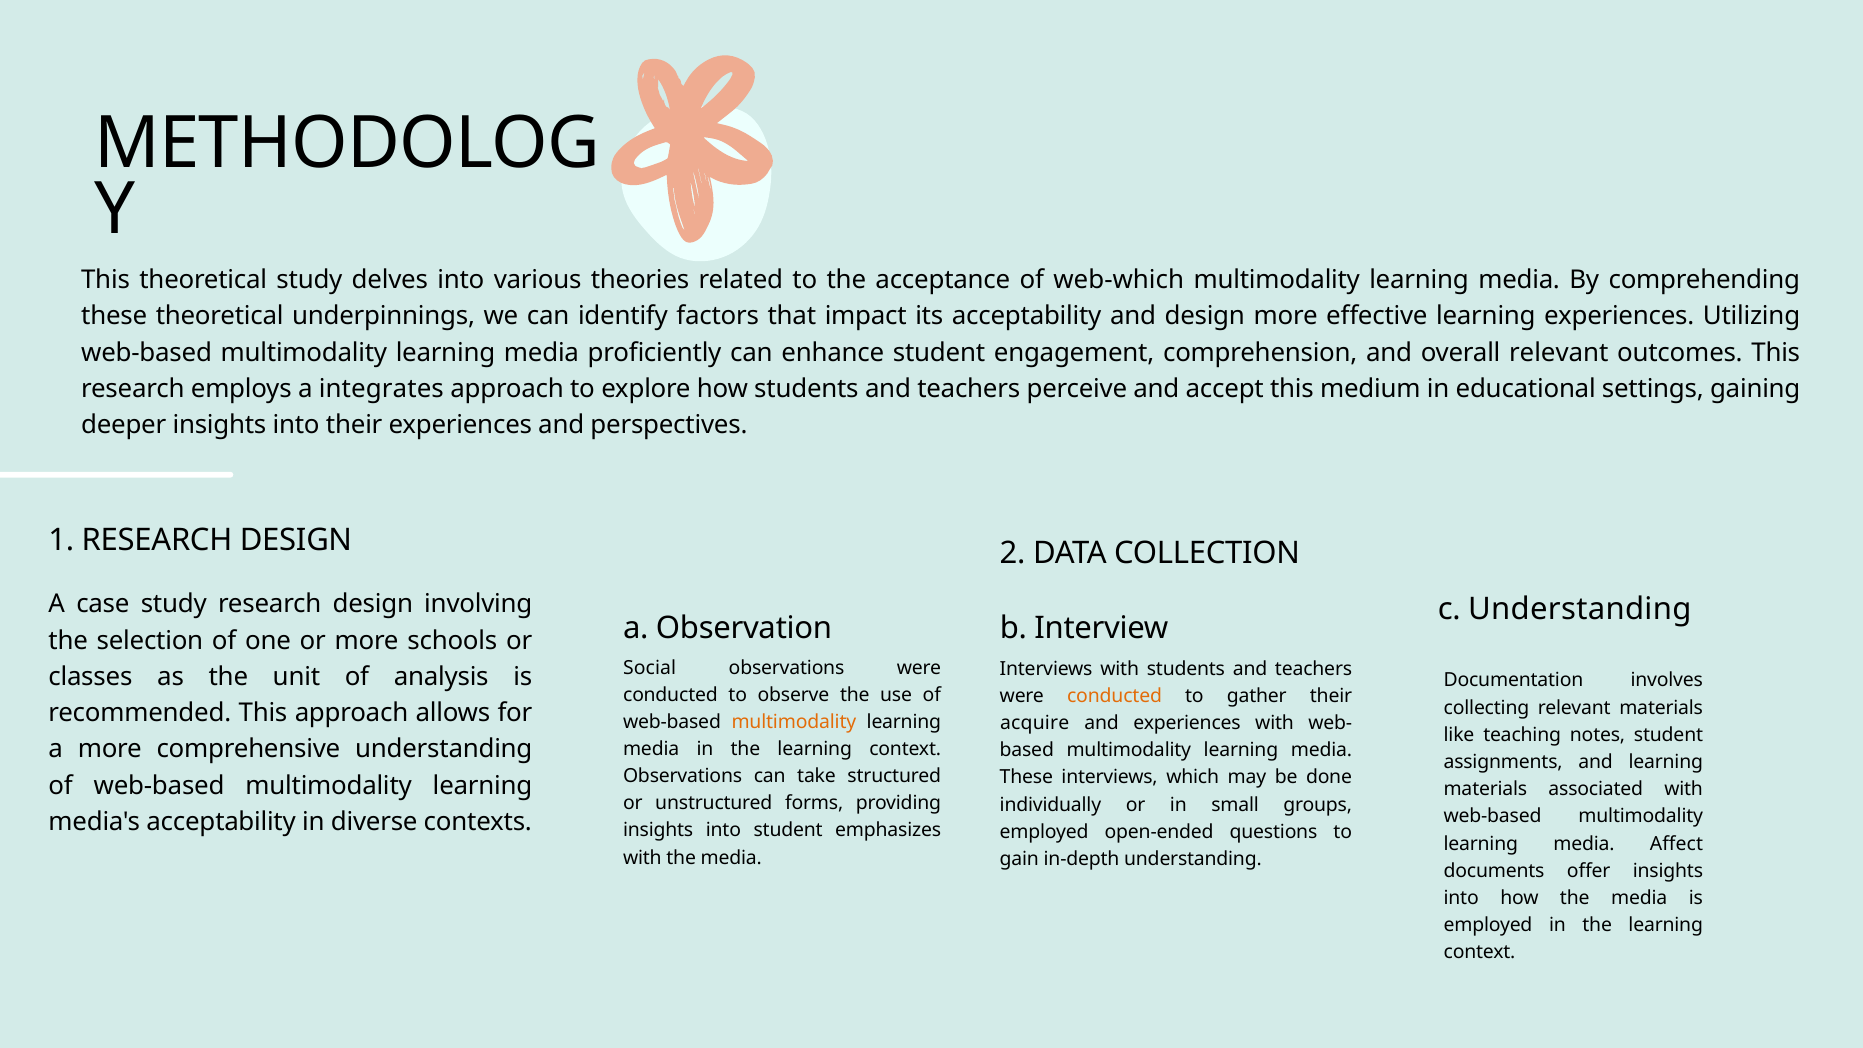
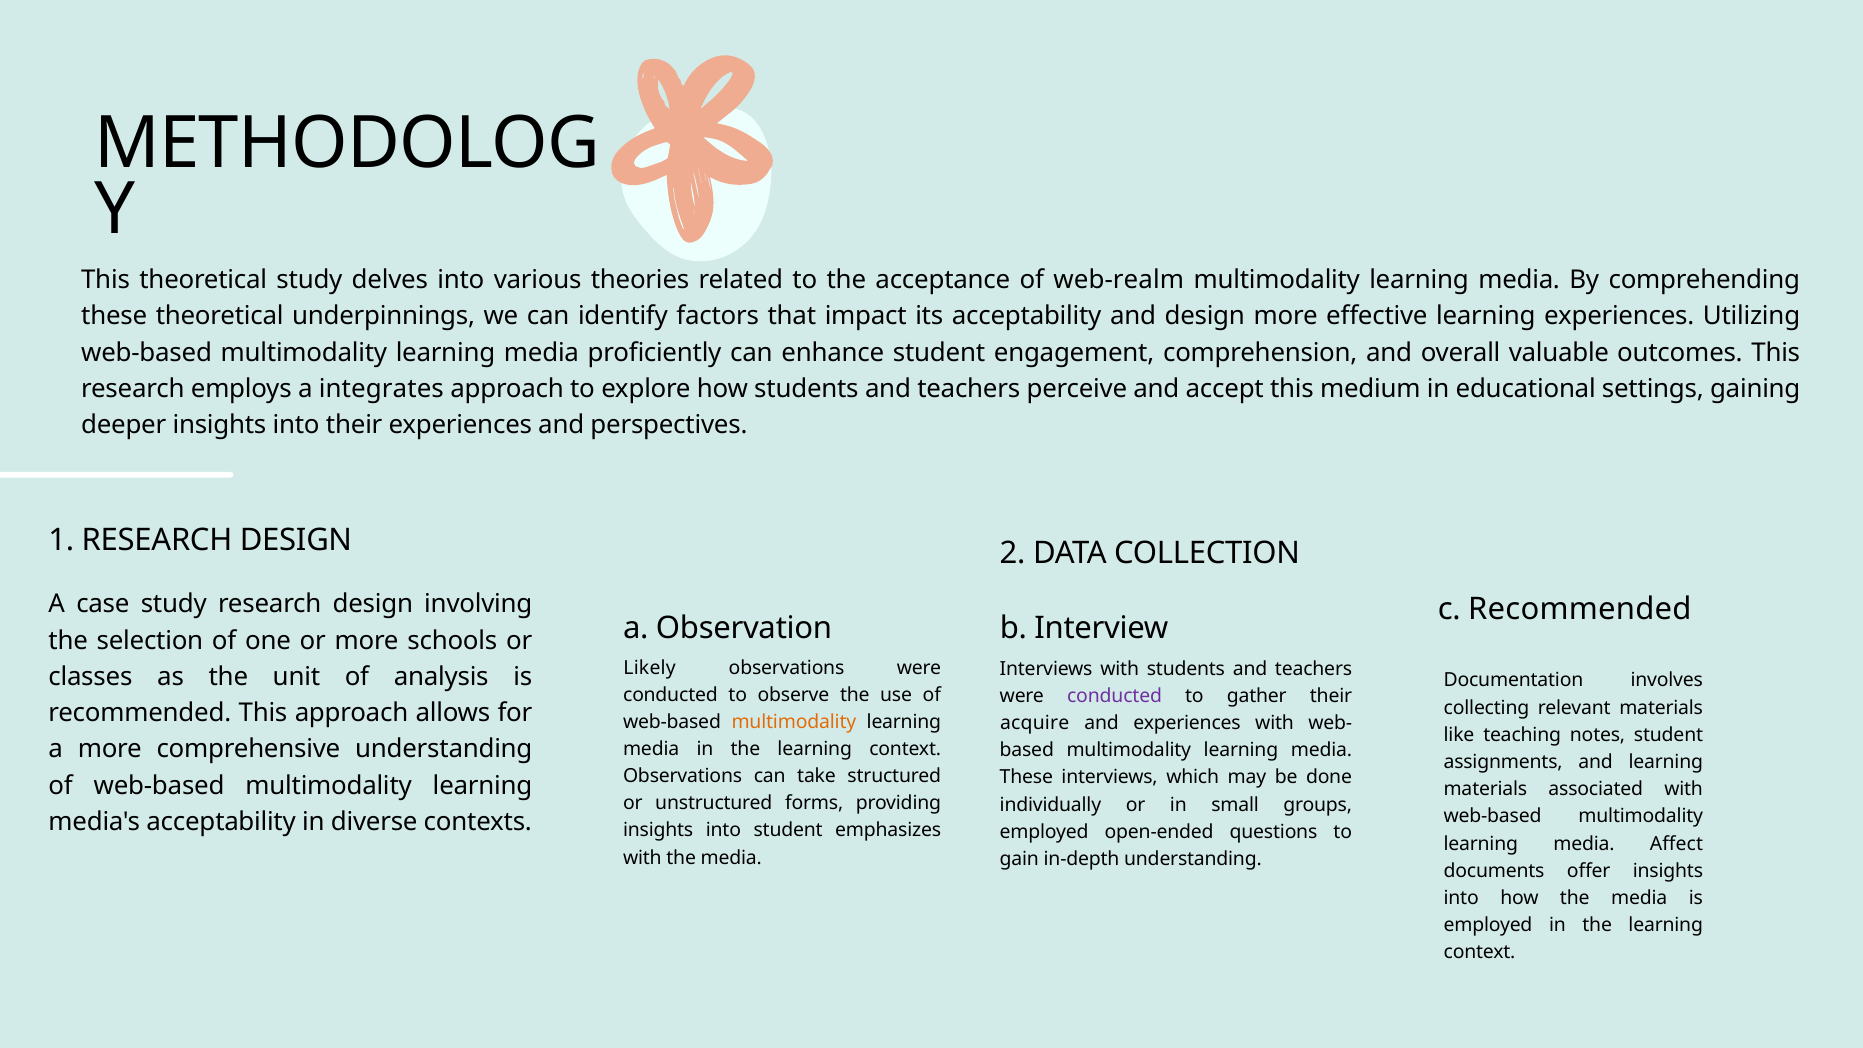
web-which: web-which -> web-realm
overall relevant: relevant -> valuable
c Understanding: Understanding -> Recommended
Social: Social -> Likely
conducted at (1115, 696) colour: orange -> purple
